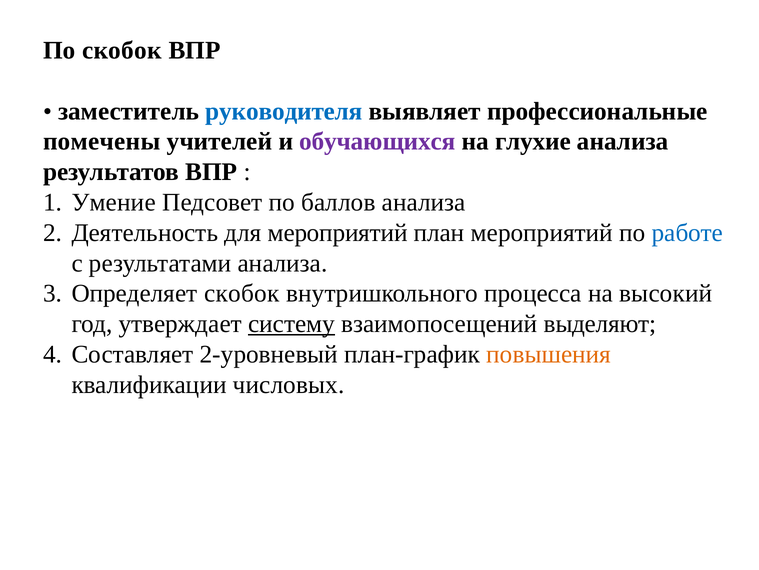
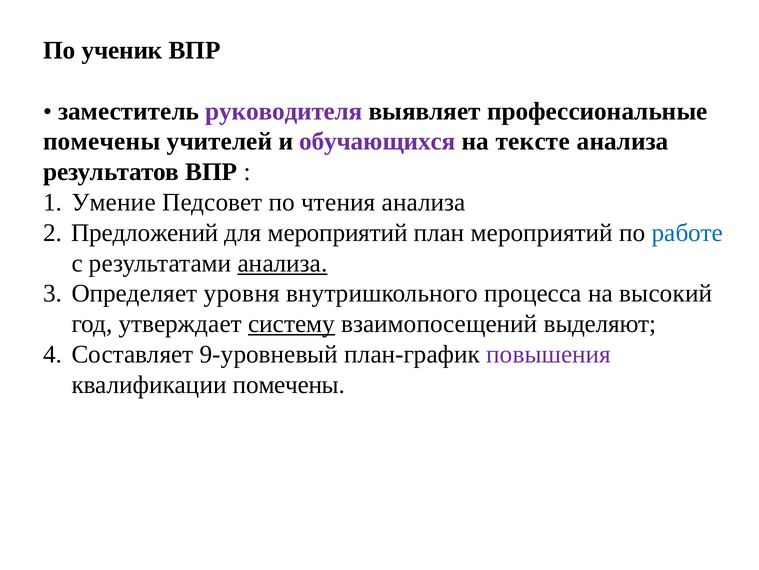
По скобок: скобок -> ученик
руководителя colour: blue -> purple
глухие: глухие -> тексте
баллов: баллов -> чтения
Деятельность: Деятельность -> Предложений
анализа at (283, 263) underline: none -> present
Определяет скобок: скобок -> уровня
2-уровневый: 2-уровневый -> 9-уровневый
повышения colour: orange -> purple
квалификации числовых: числовых -> помечены
